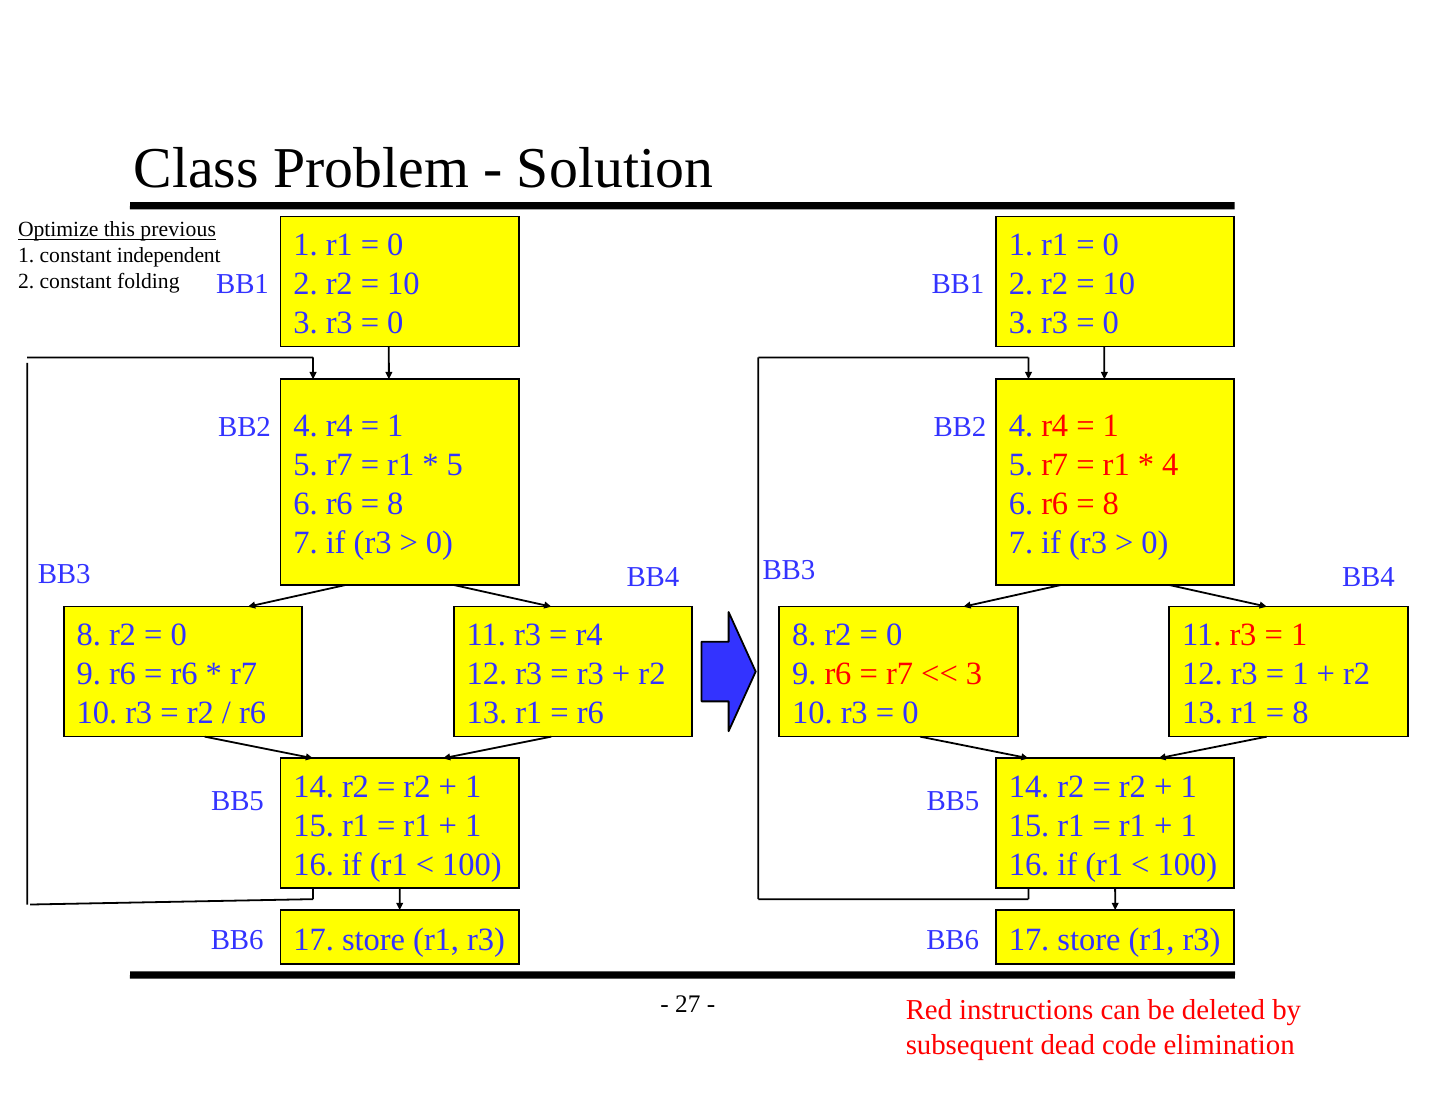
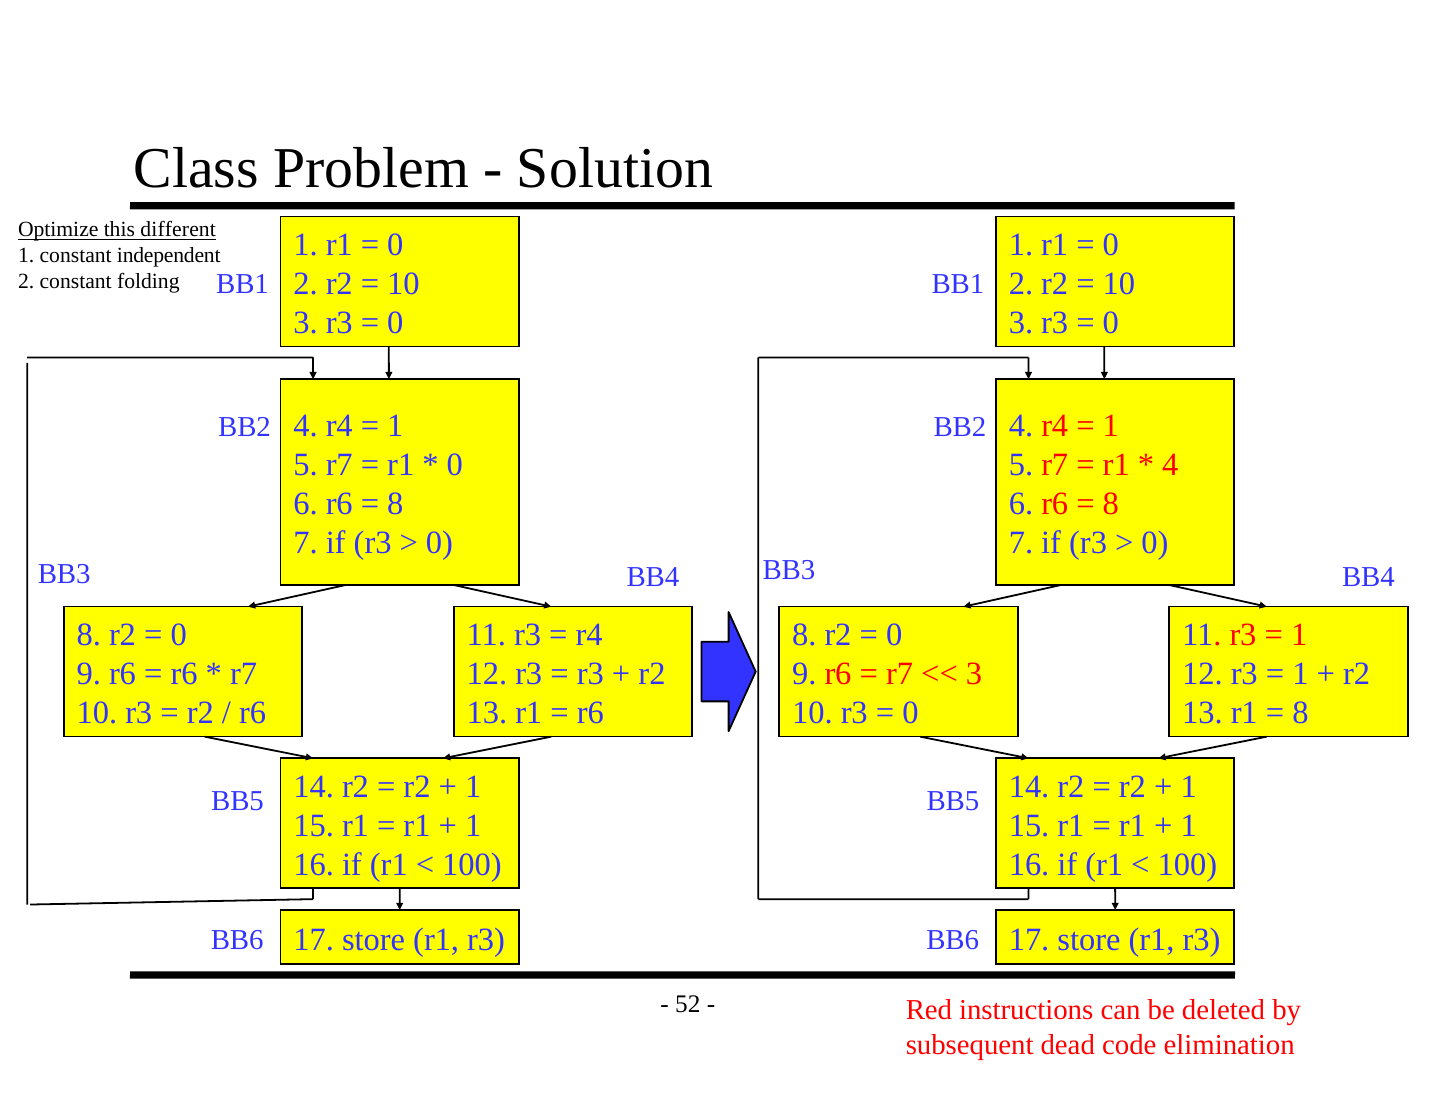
previous: previous -> different
5 at (455, 465): 5 -> 0
27: 27 -> 52
